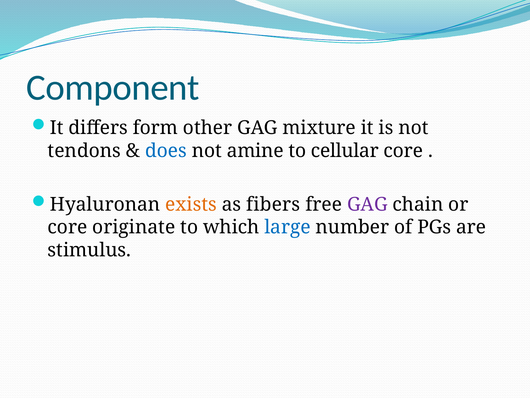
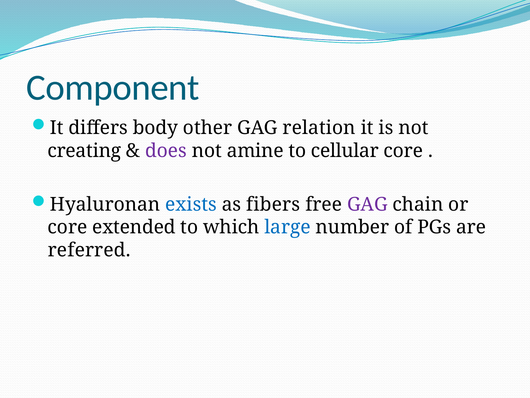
form: form -> body
mixture: mixture -> relation
tendons: tendons -> creating
does colour: blue -> purple
exists colour: orange -> blue
originate: originate -> extended
stimulus: stimulus -> referred
